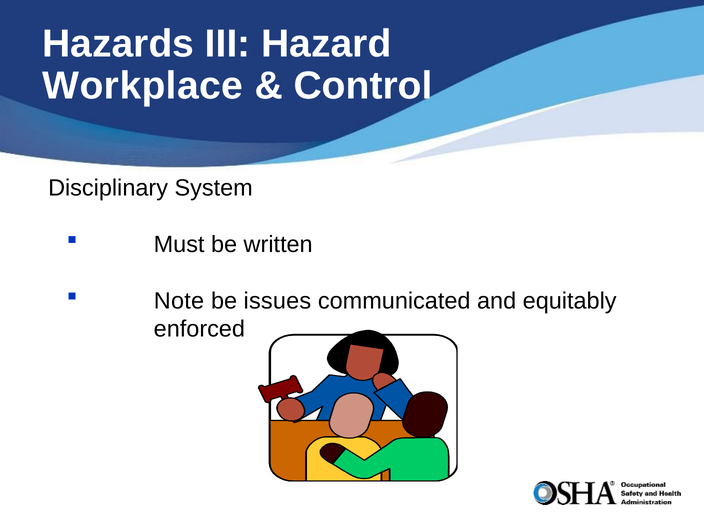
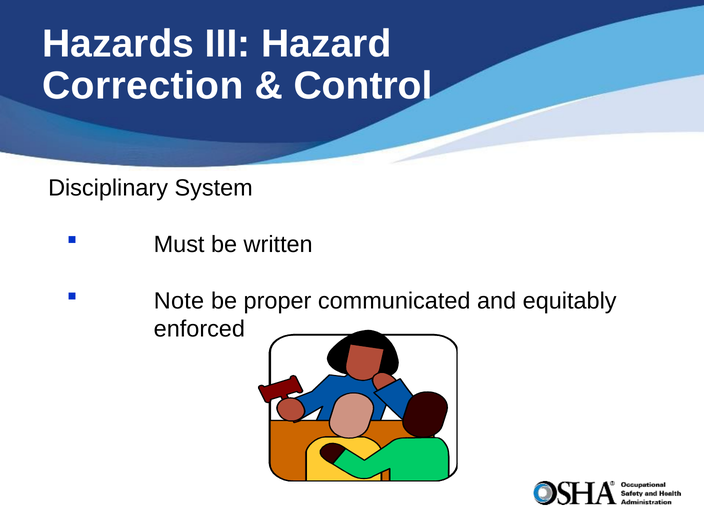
Workplace: Workplace -> Correction
issues: issues -> proper
